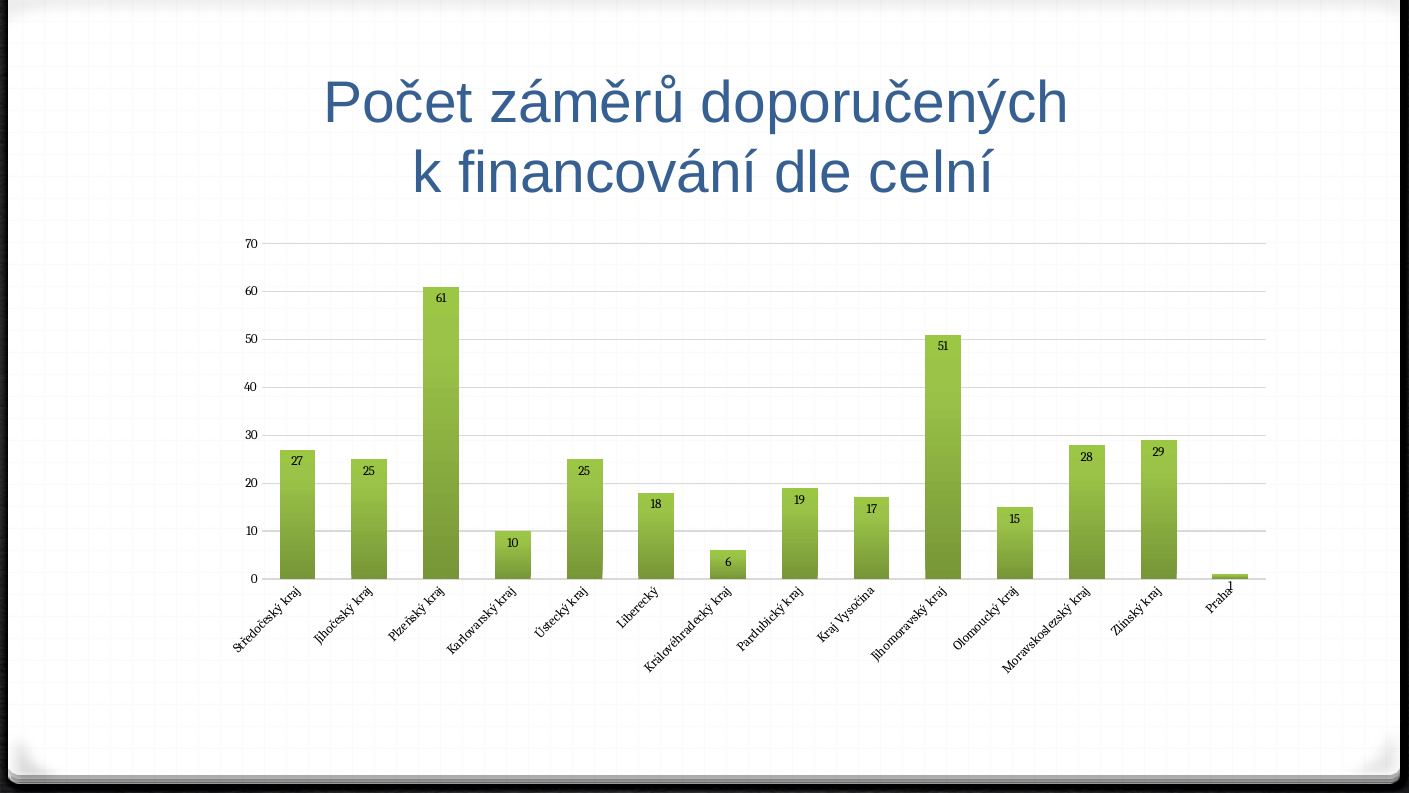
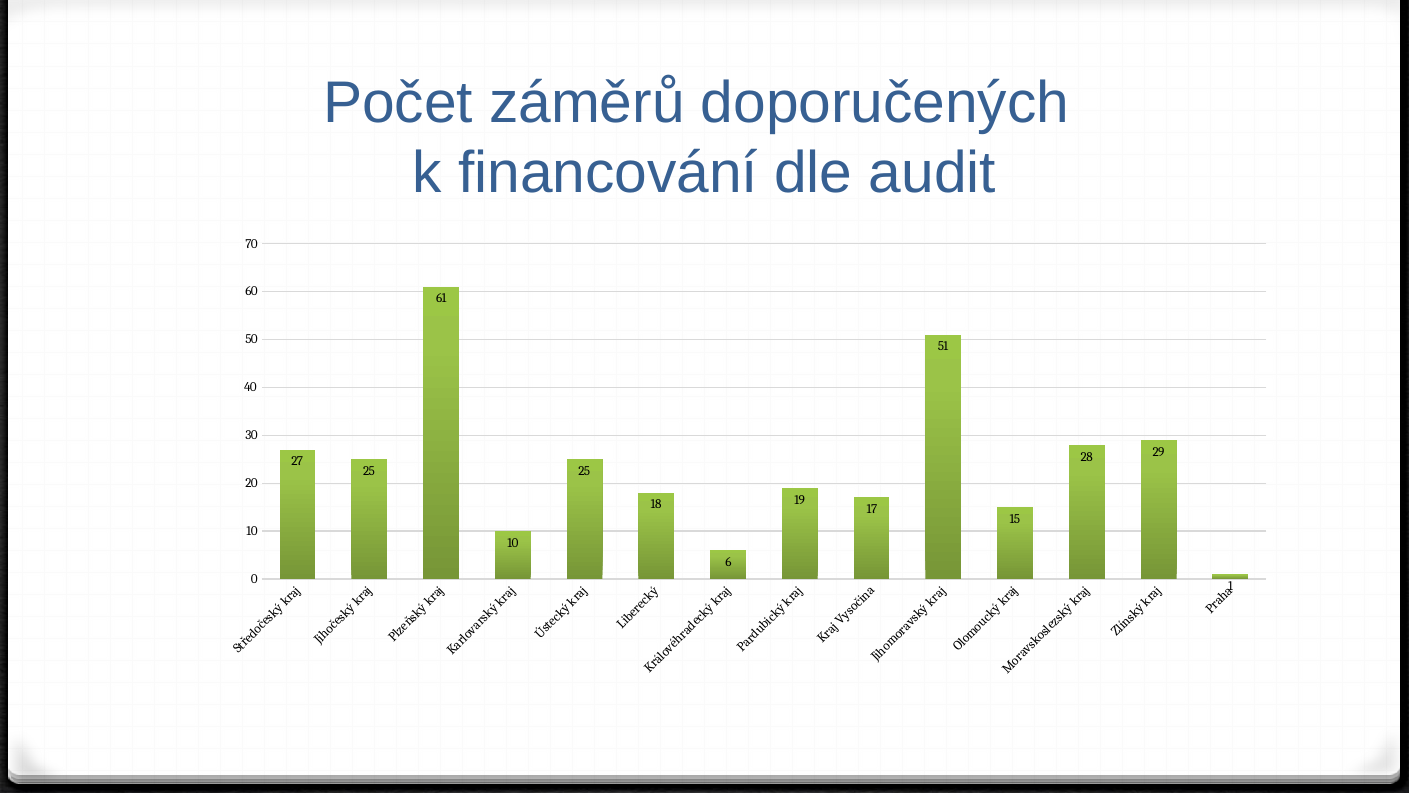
celní: celní -> audit
